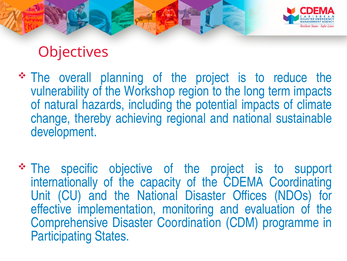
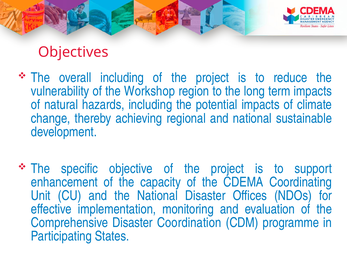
overall planning: planning -> including
internationally: internationally -> enhancement
